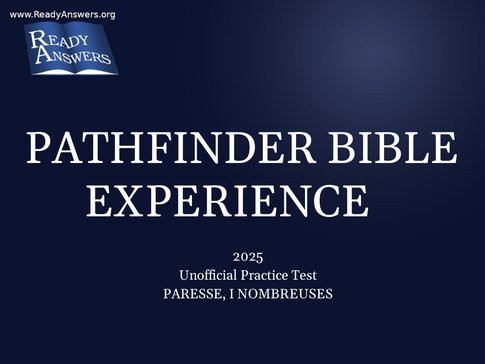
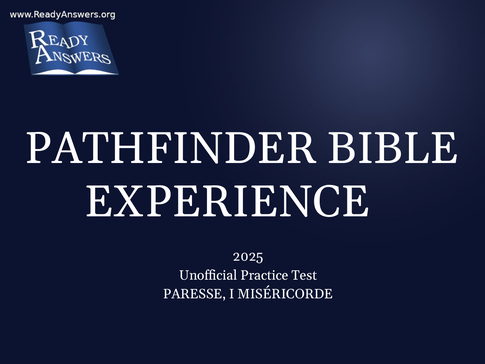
NOMBREUSES: NOMBREUSES -> MISÉRICORDE
